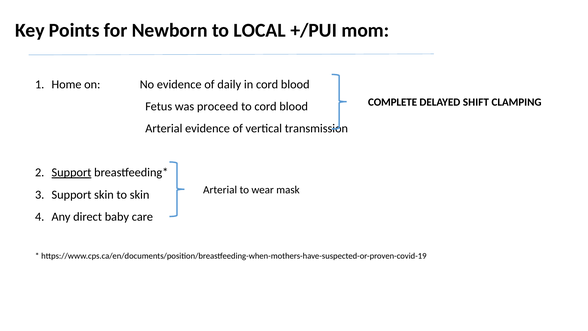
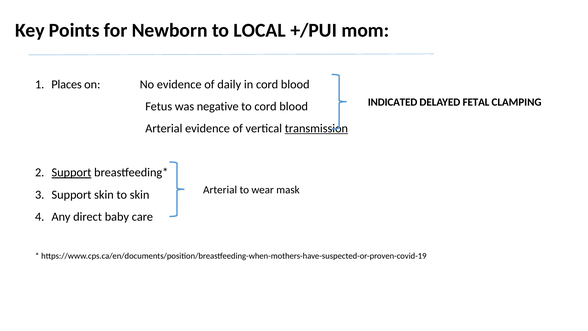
Home: Home -> Places
COMPLETE: COMPLETE -> INDICATED
SHIFT: SHIFT -> FETAL
proceed: proceed -> negative
transmission underline: none -> present
